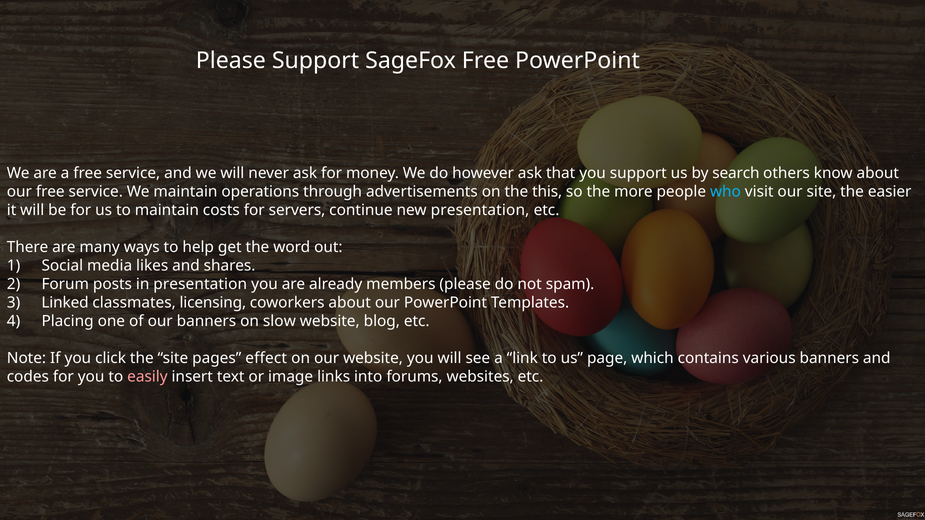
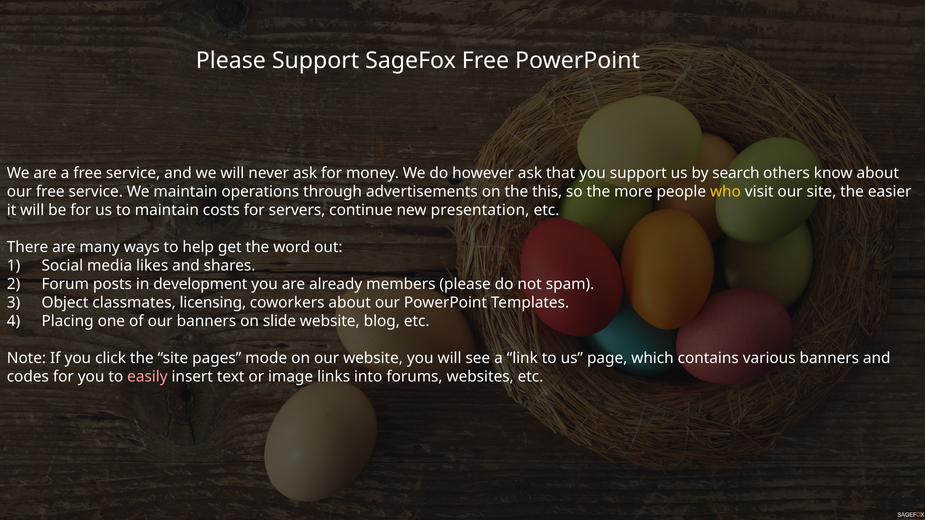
who colour: light blue -> yellow
in presentation: presentation -> development
Linked: Linked -> Object
slow: slow -> slide
effect: effect -> mode
